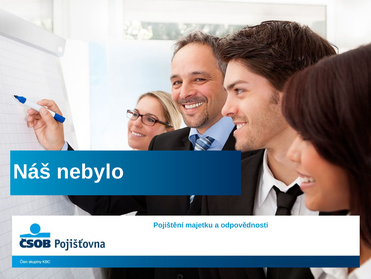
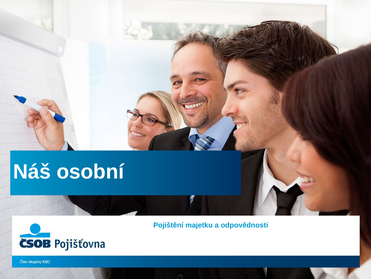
nebylo: nebylo -> osobní
